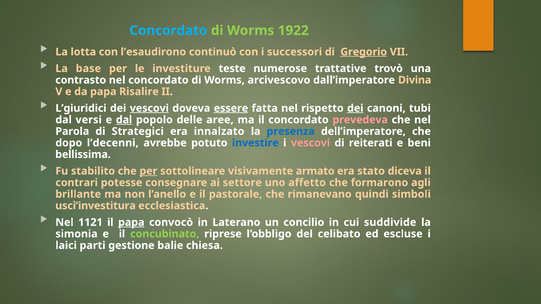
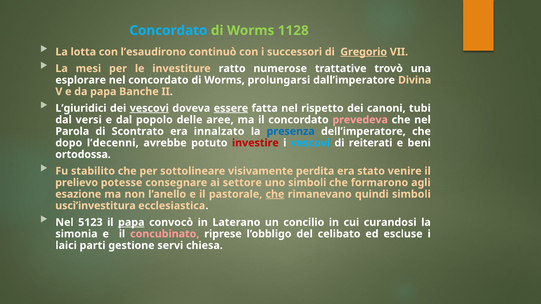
1922: 1922 -> 1128
base: base -> mesi
teste: teste -> ratto
contrasto: contrasto -> esplorare
arcivescovo: arcivescovo -> prolungarsi
Risalire: Risalire -> Banche
dei at (355, 108) underline: present -> none
dal at (124, 120) underline: present -> none
Strategici: Strategici -> Scontrato
investire colour: blue -> red
vescovi at (310, 143) colour: pink -> light blue
bellissima: bellissima -> ortodossa
per at (148, 171) underline: present -> none
armato: armato -> perdita
diceva: diceva -> venire
contrari: contrari -> prelievo
uno affetto: affetto -> simboli
brillante: brillante -> esazione
che at (275, 194) underline: none -> present
1121: 1121 -> 5123
suddivide: suddivide -> curandosi
concubinato colour: light green -> pink
balie: balie -> servi
